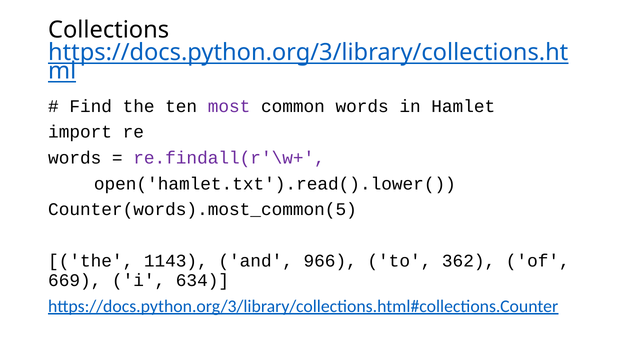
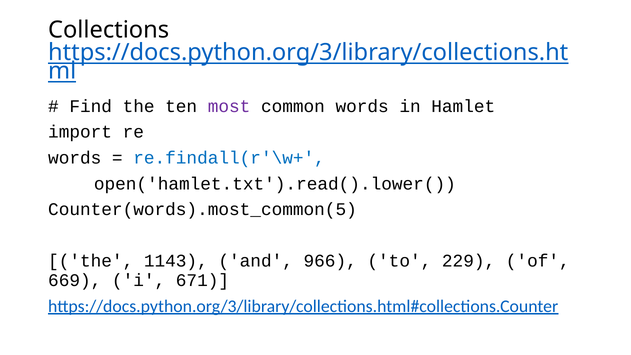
re.findall(r'\w+ colour: purple -> blue
362: 362 -> 229
634: 634 -> 671
